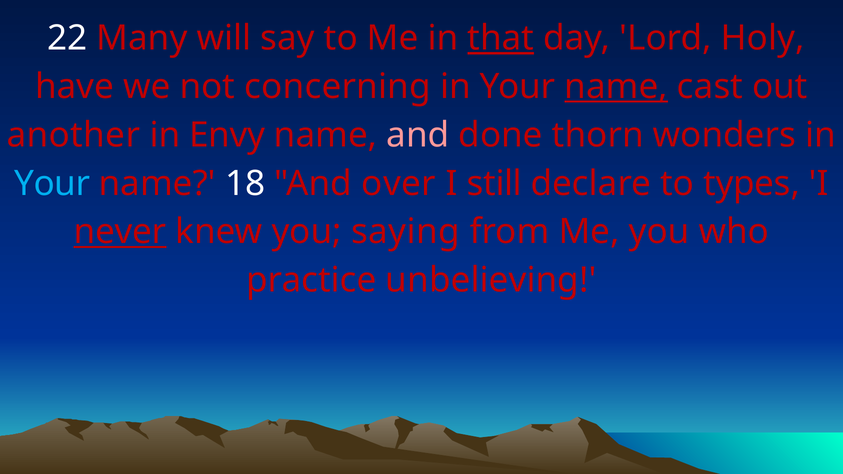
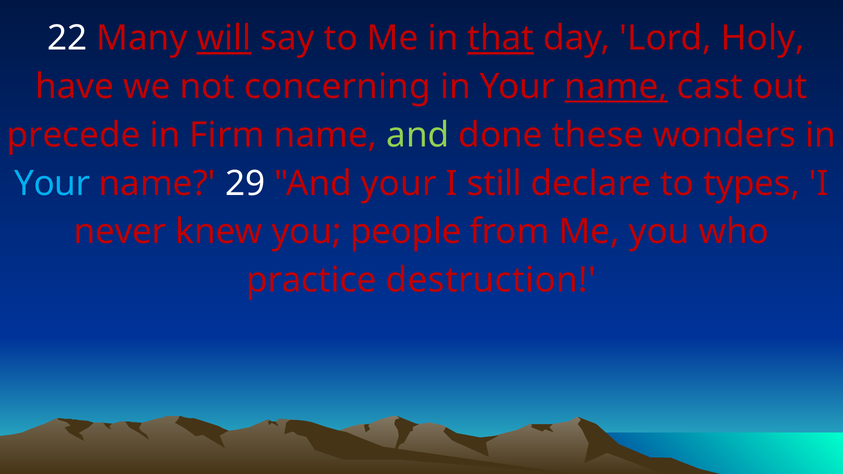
will underline: none -> present
another: another -> precede
Envy: Envy -> Firm
and at (418, 135) colour: pink -> light green
thorn: thorn -> these
18: 18 -> 29
And over: over -> your
never underline: present -> none
saying: saying -> people
unbelieving: unbelieving -> destruction
